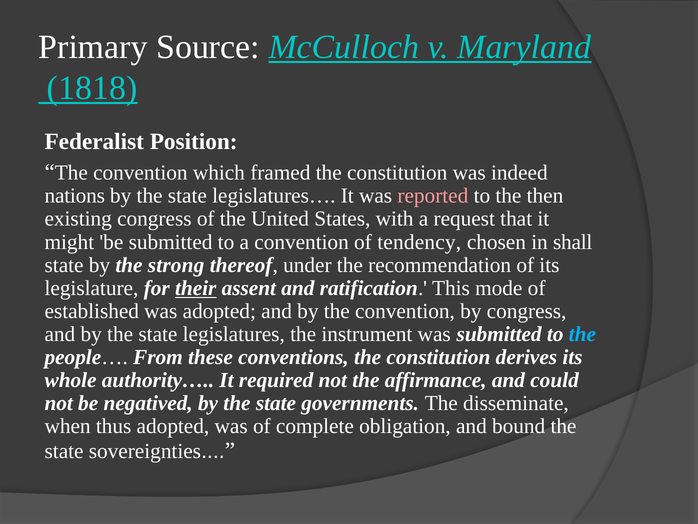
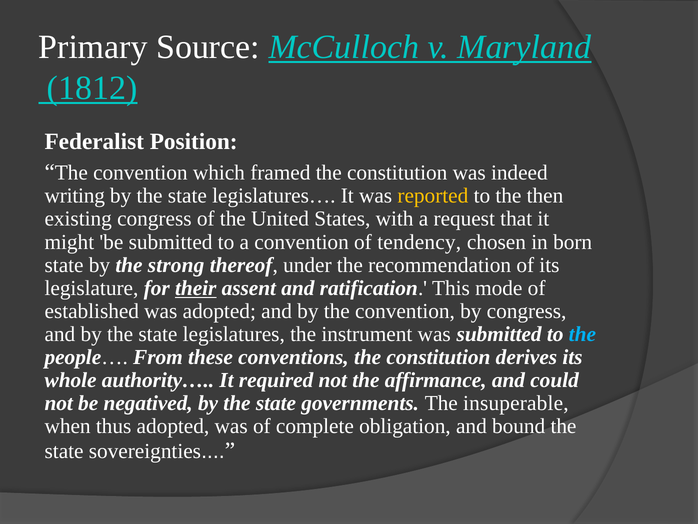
1818: 1818 -> 1812
nations: nations -> writing
reported colour: pink -> yellow
shall: shall -> born
disseminate: disseminate -> insuperable
